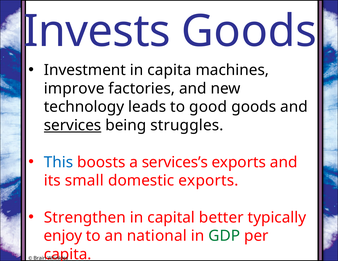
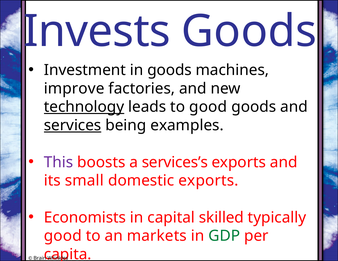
in capita: capita -> goods
technology underline: none -> present
struggles: struggles -> examples
This colour: blue -> purple
Strengthen: Strengthen -> Economists
better: better -> skilled
enjoy at (63, 236): enjoy -> good
national: national -> markets
